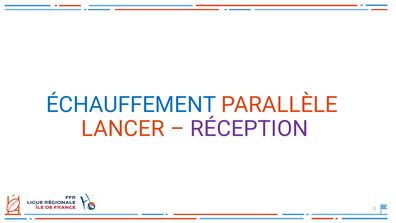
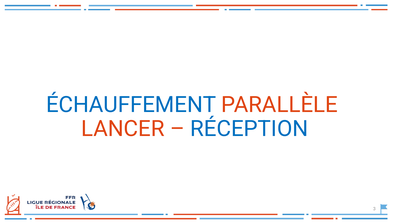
RÉCEPTION colour: purple -> blue
